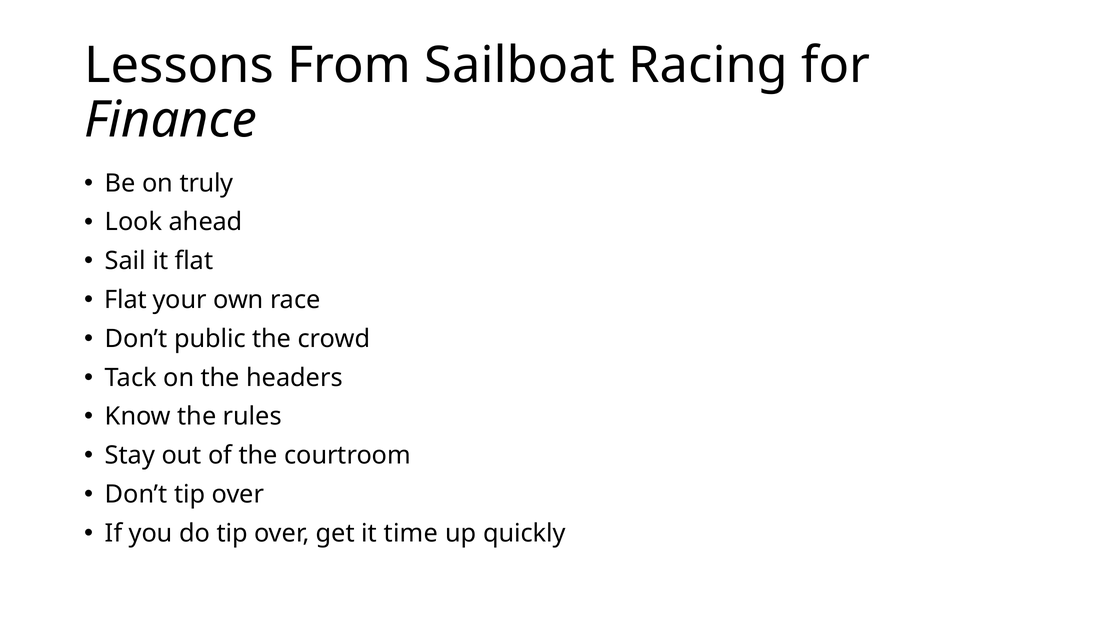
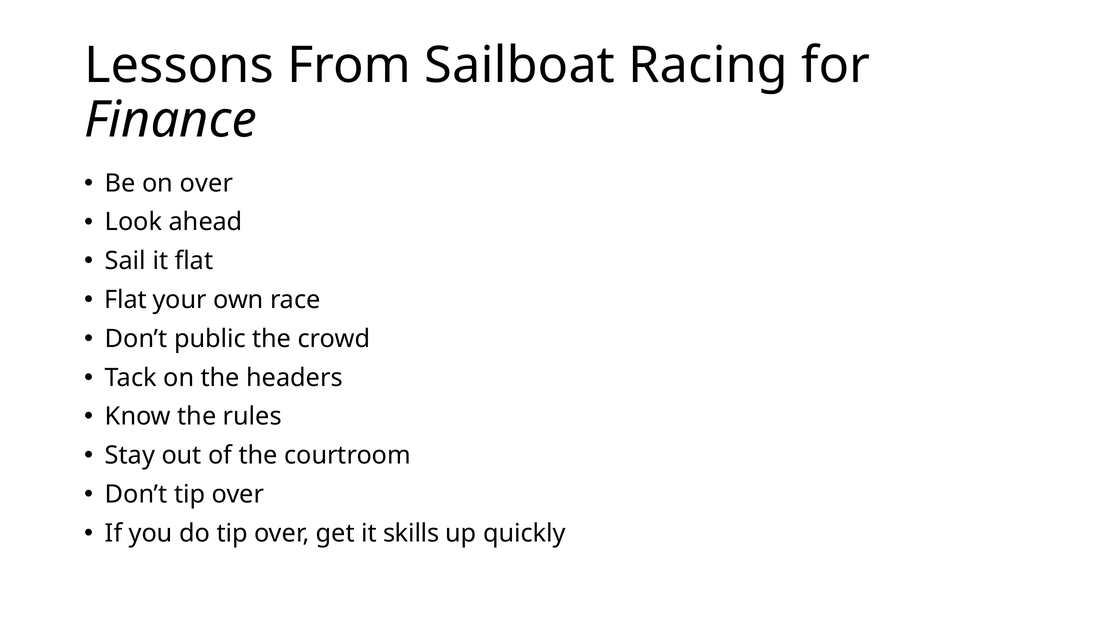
on truly: truly -> over
time: time -> skills
